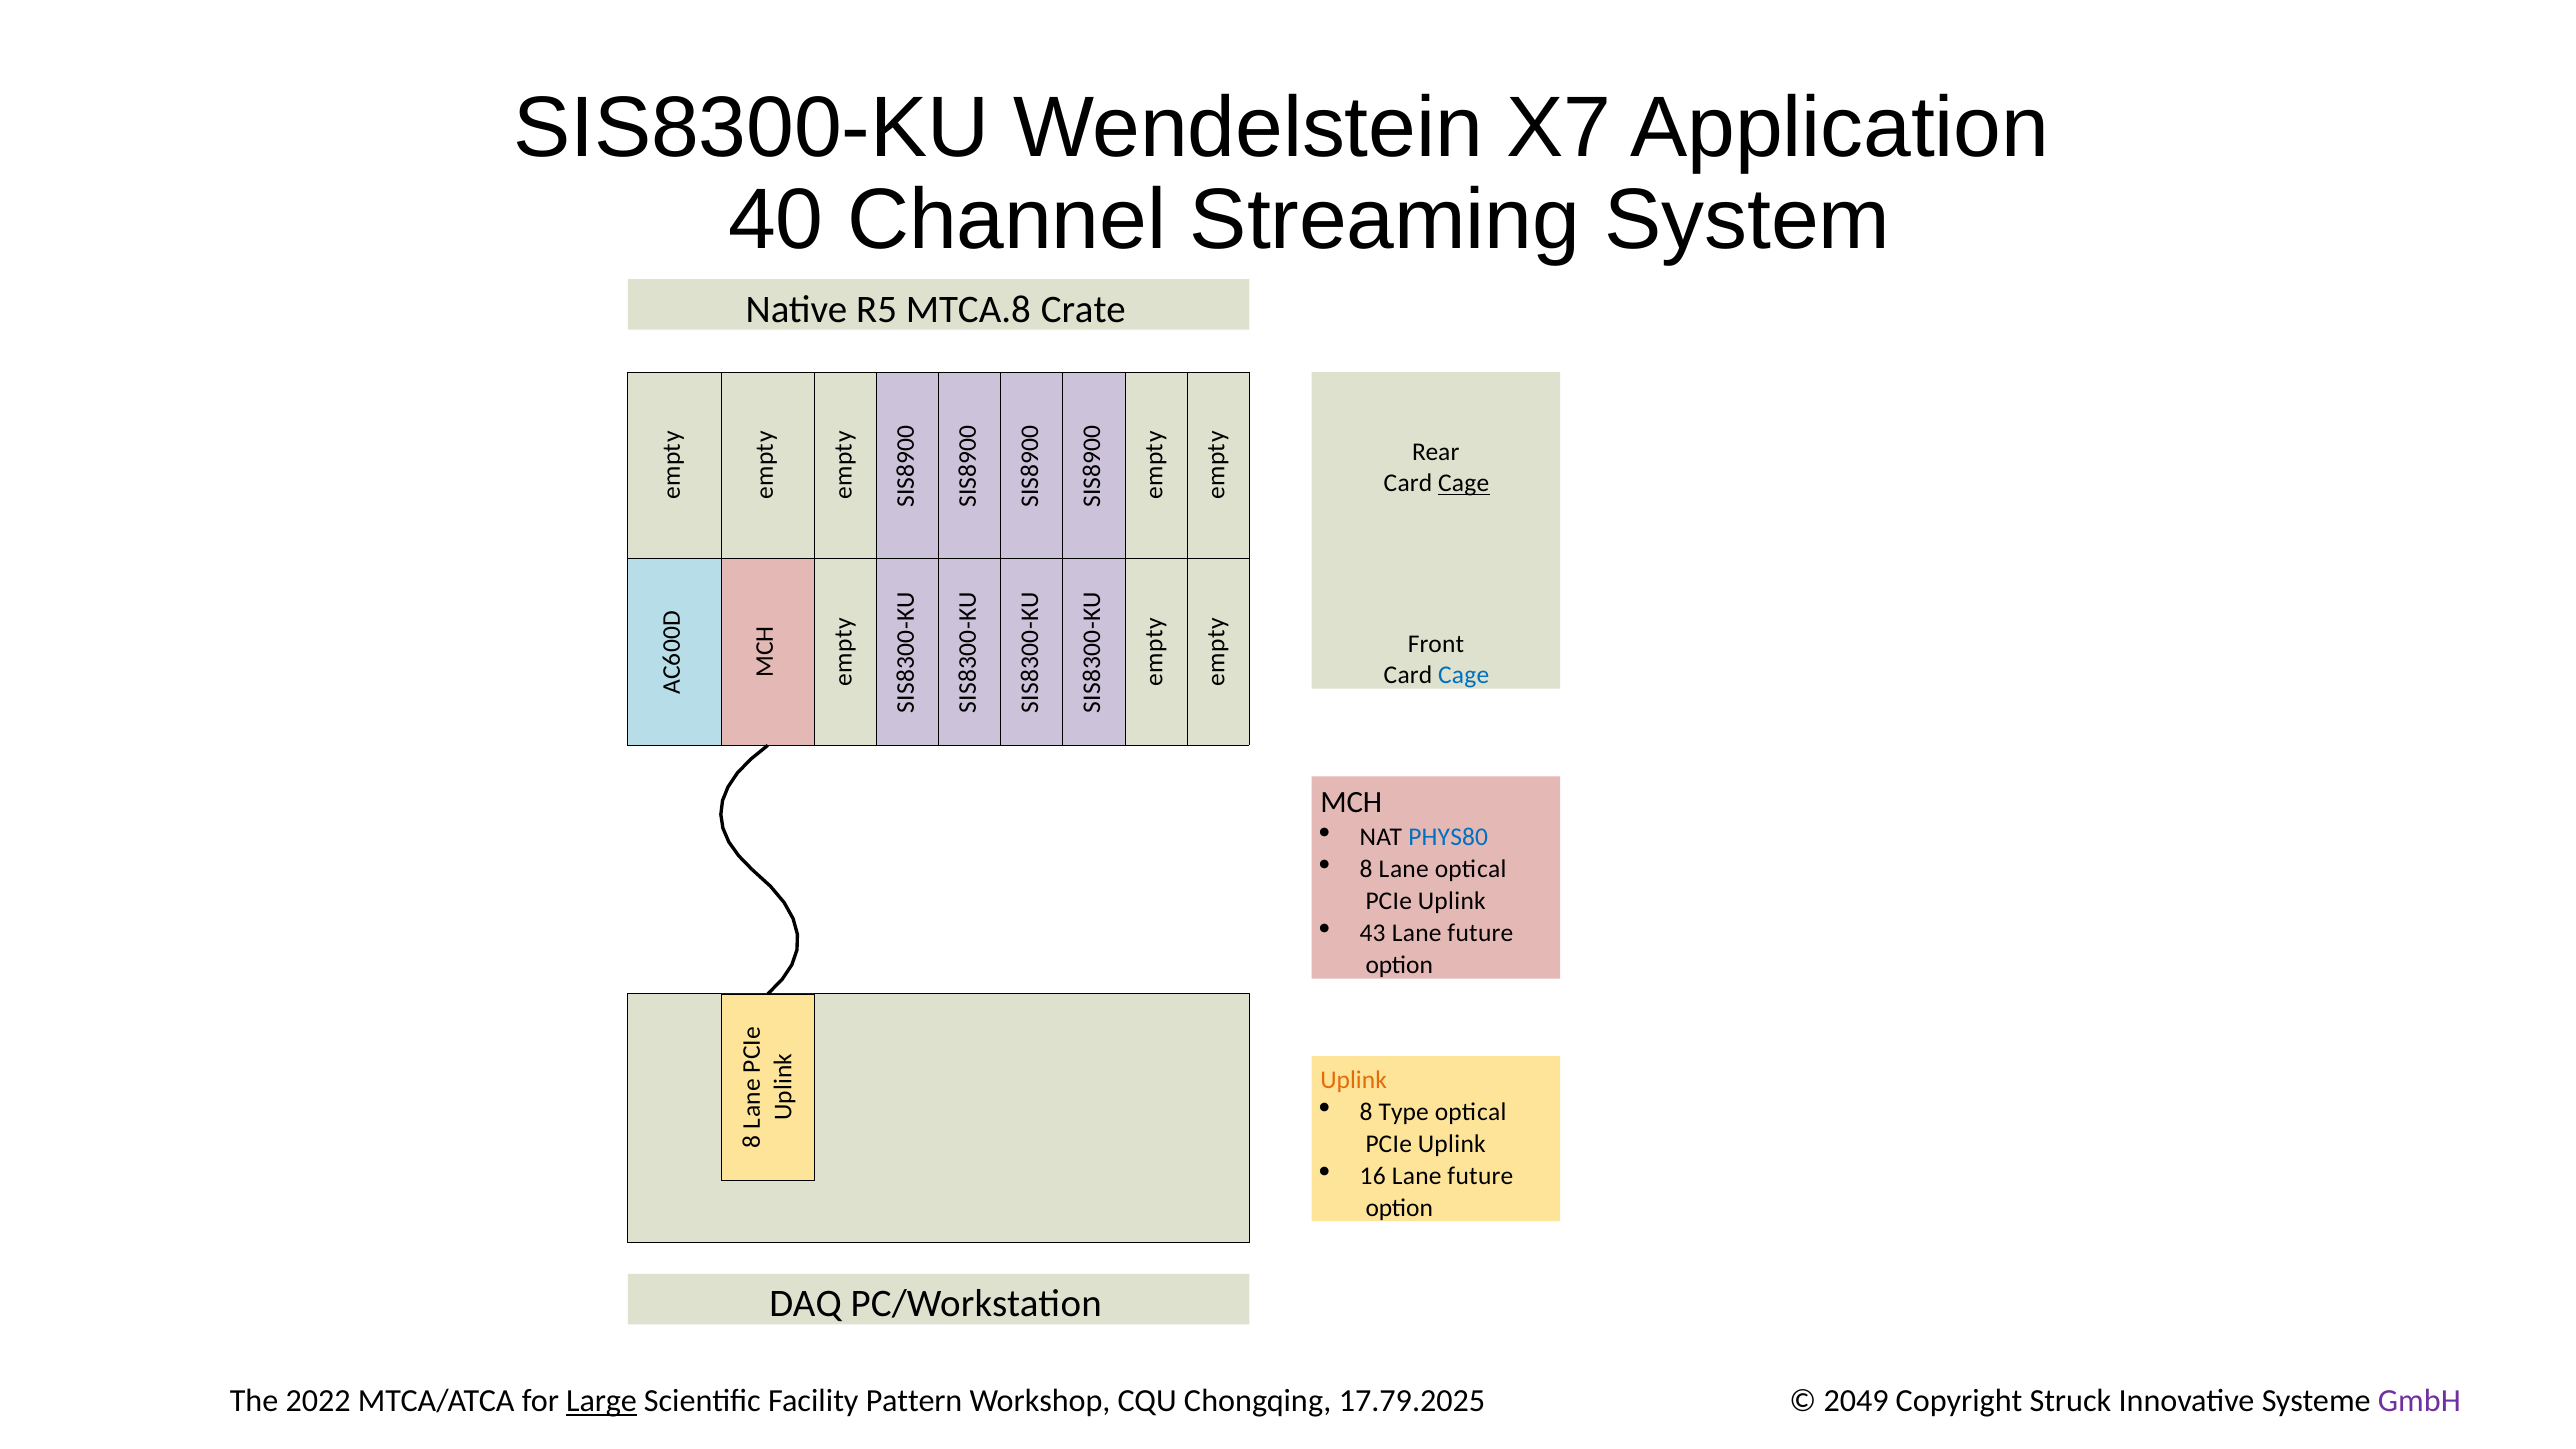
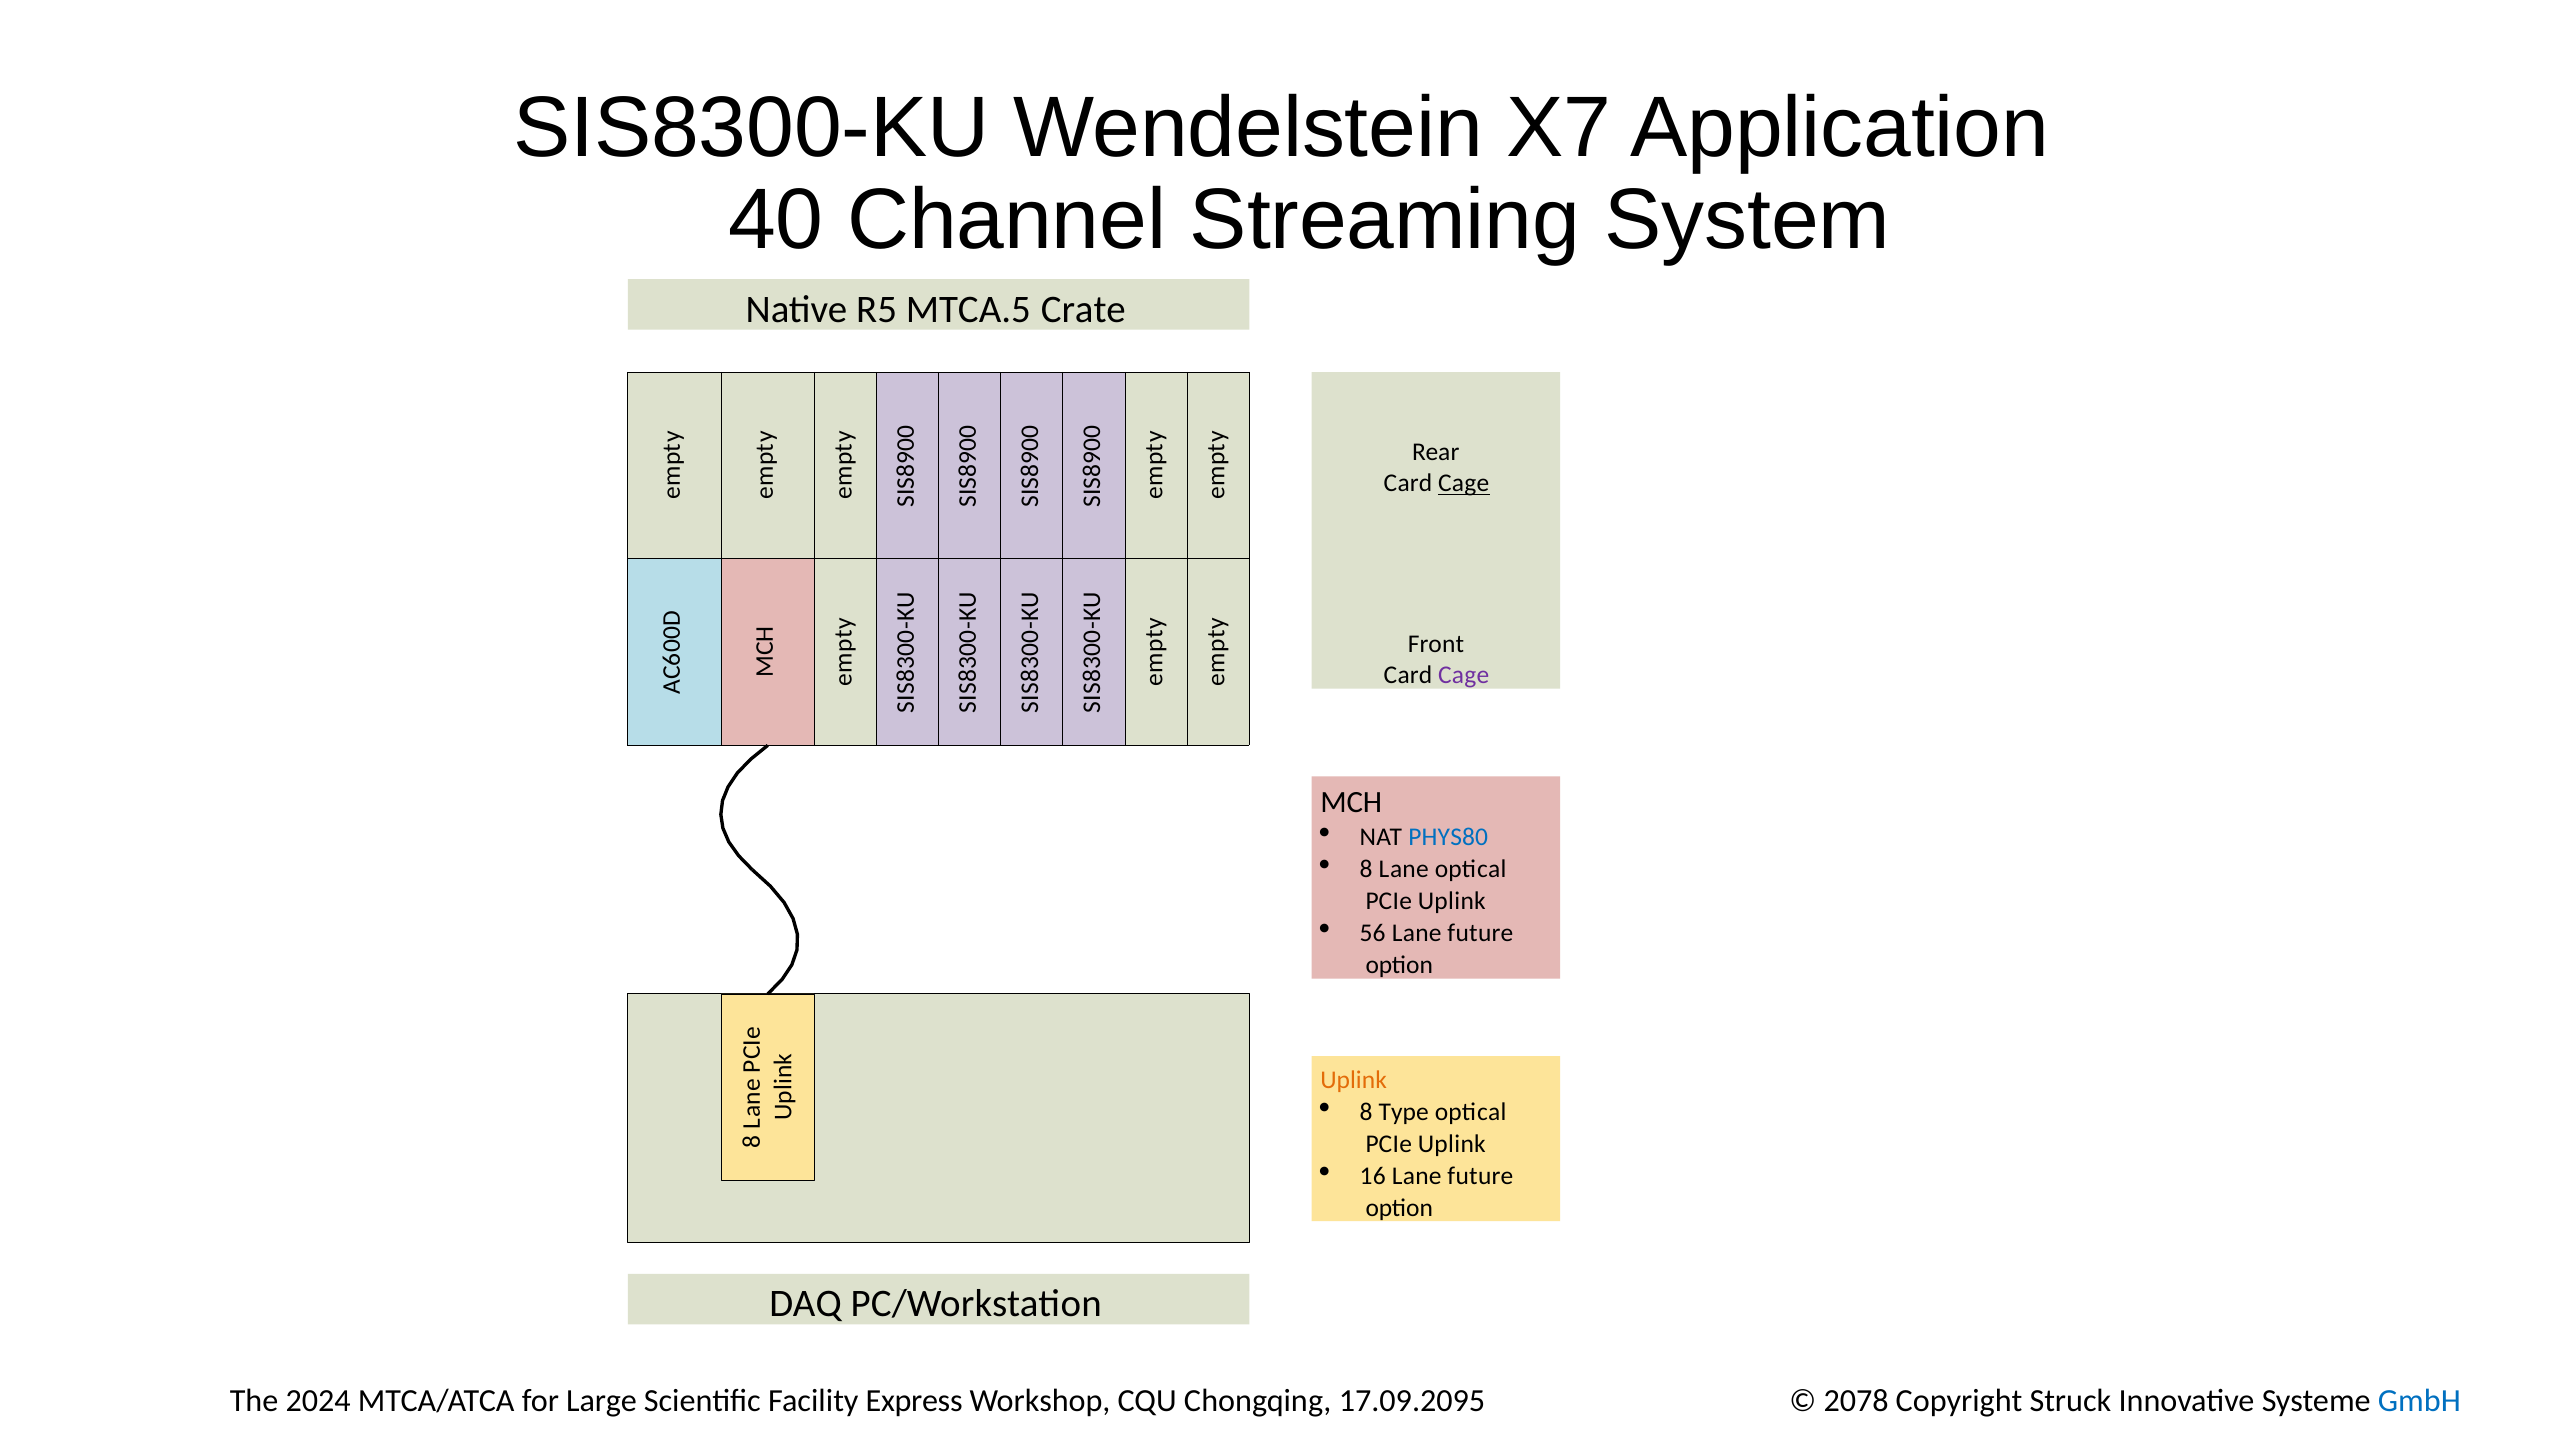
MTCA.8: MTCA.8 -> MTCA.5
Cage at (1464, 675) colour: blue -> purple
43: 43 -> 56
2022: 2022 -> 2024
Large underline: present -> none
Pattern: Pattern -> Express
17.79.2025: 17.79.2025 -> 17.09.2095
2049: 2049 -> 2078
GmbH colour: purple -> blue
